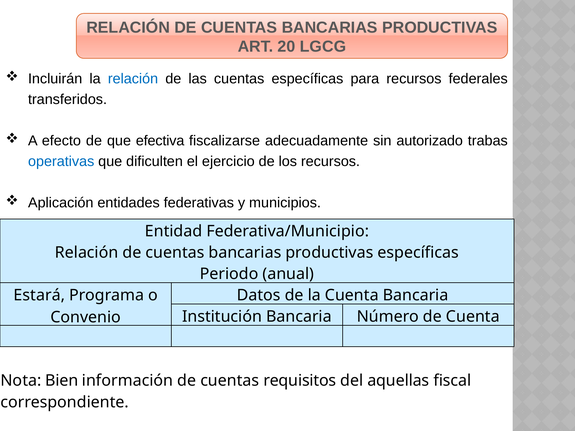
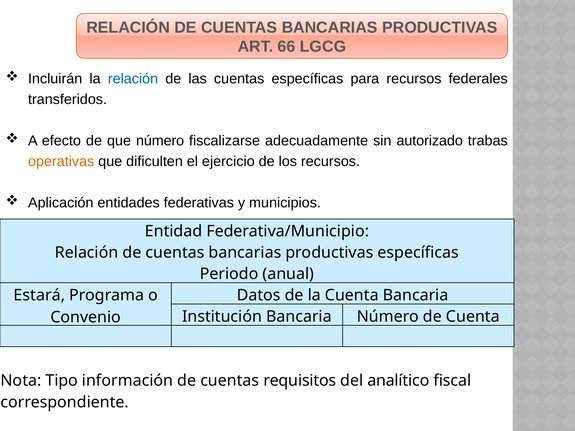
20: 20 -> 66
que efectiva: efectiva -> número
operativas colour: blue -> orange
Bien: Bien -> Tipo
aquellas: aquellas -> analítico
